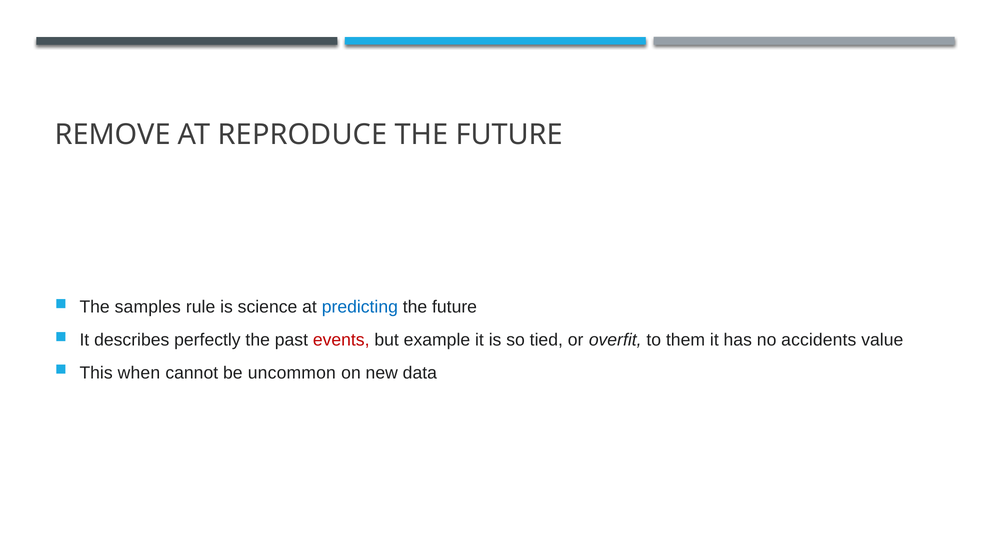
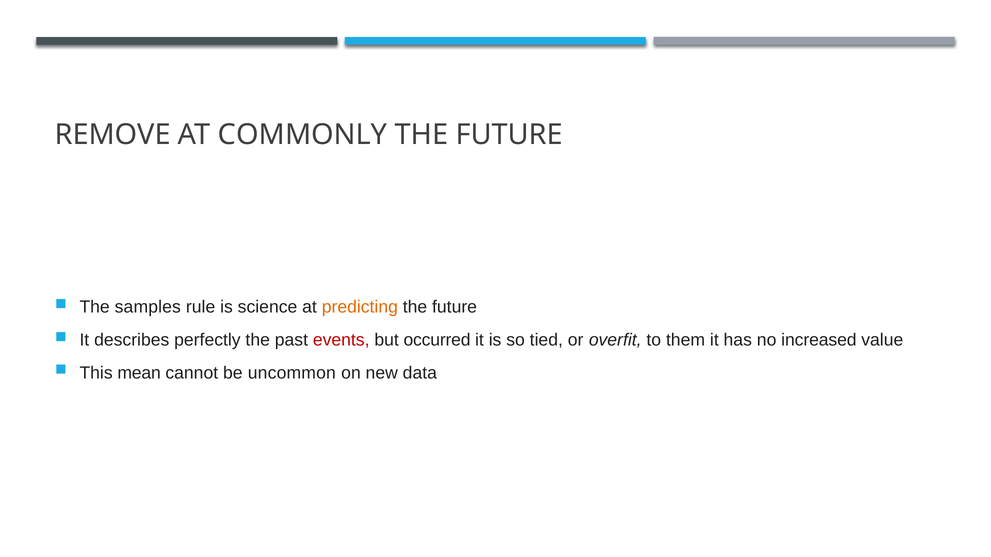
REPRODUCE: REPRODUCE -> COMMONLY
predicting colour: blue -> orange
example: example -> occurred
accidents: accidents -> increased
when: when -> mean
